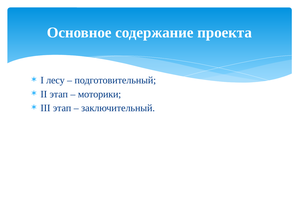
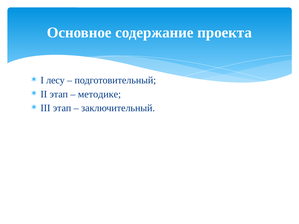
моторики: моторики -> методике
